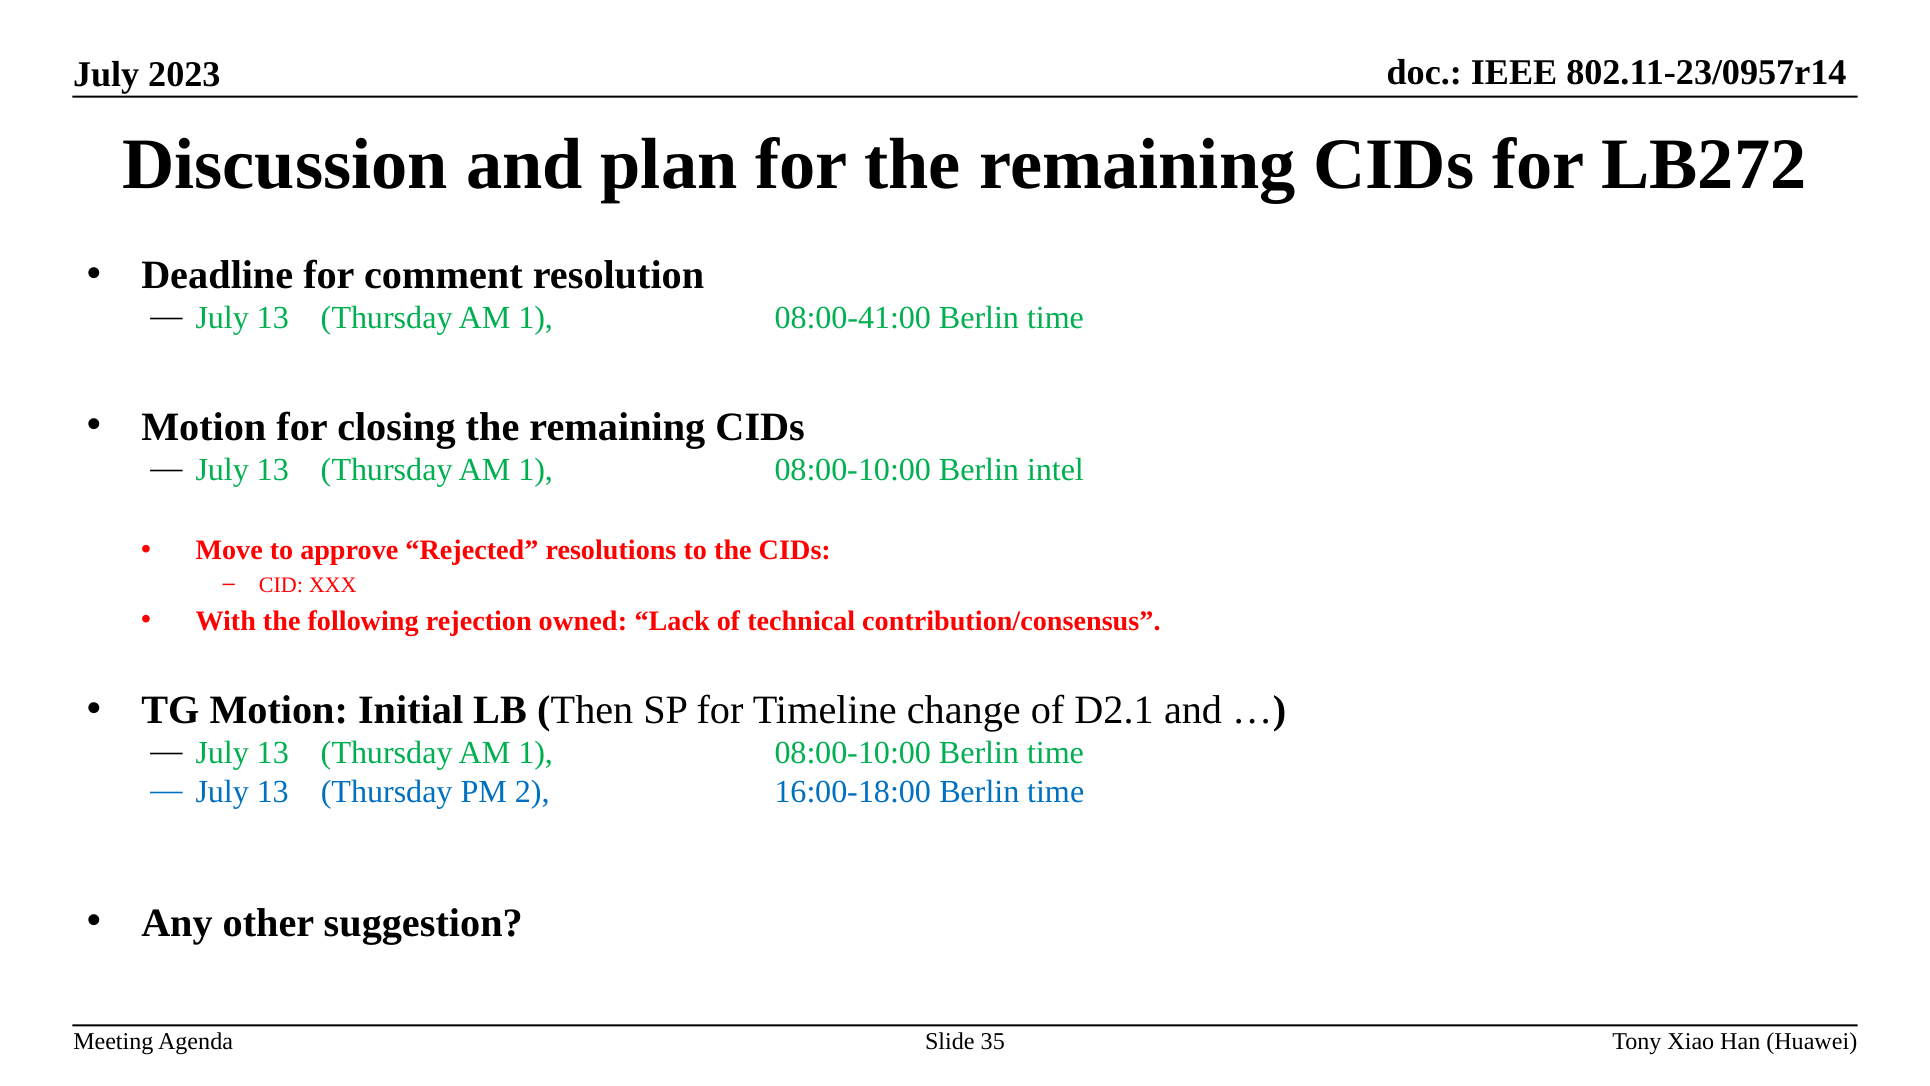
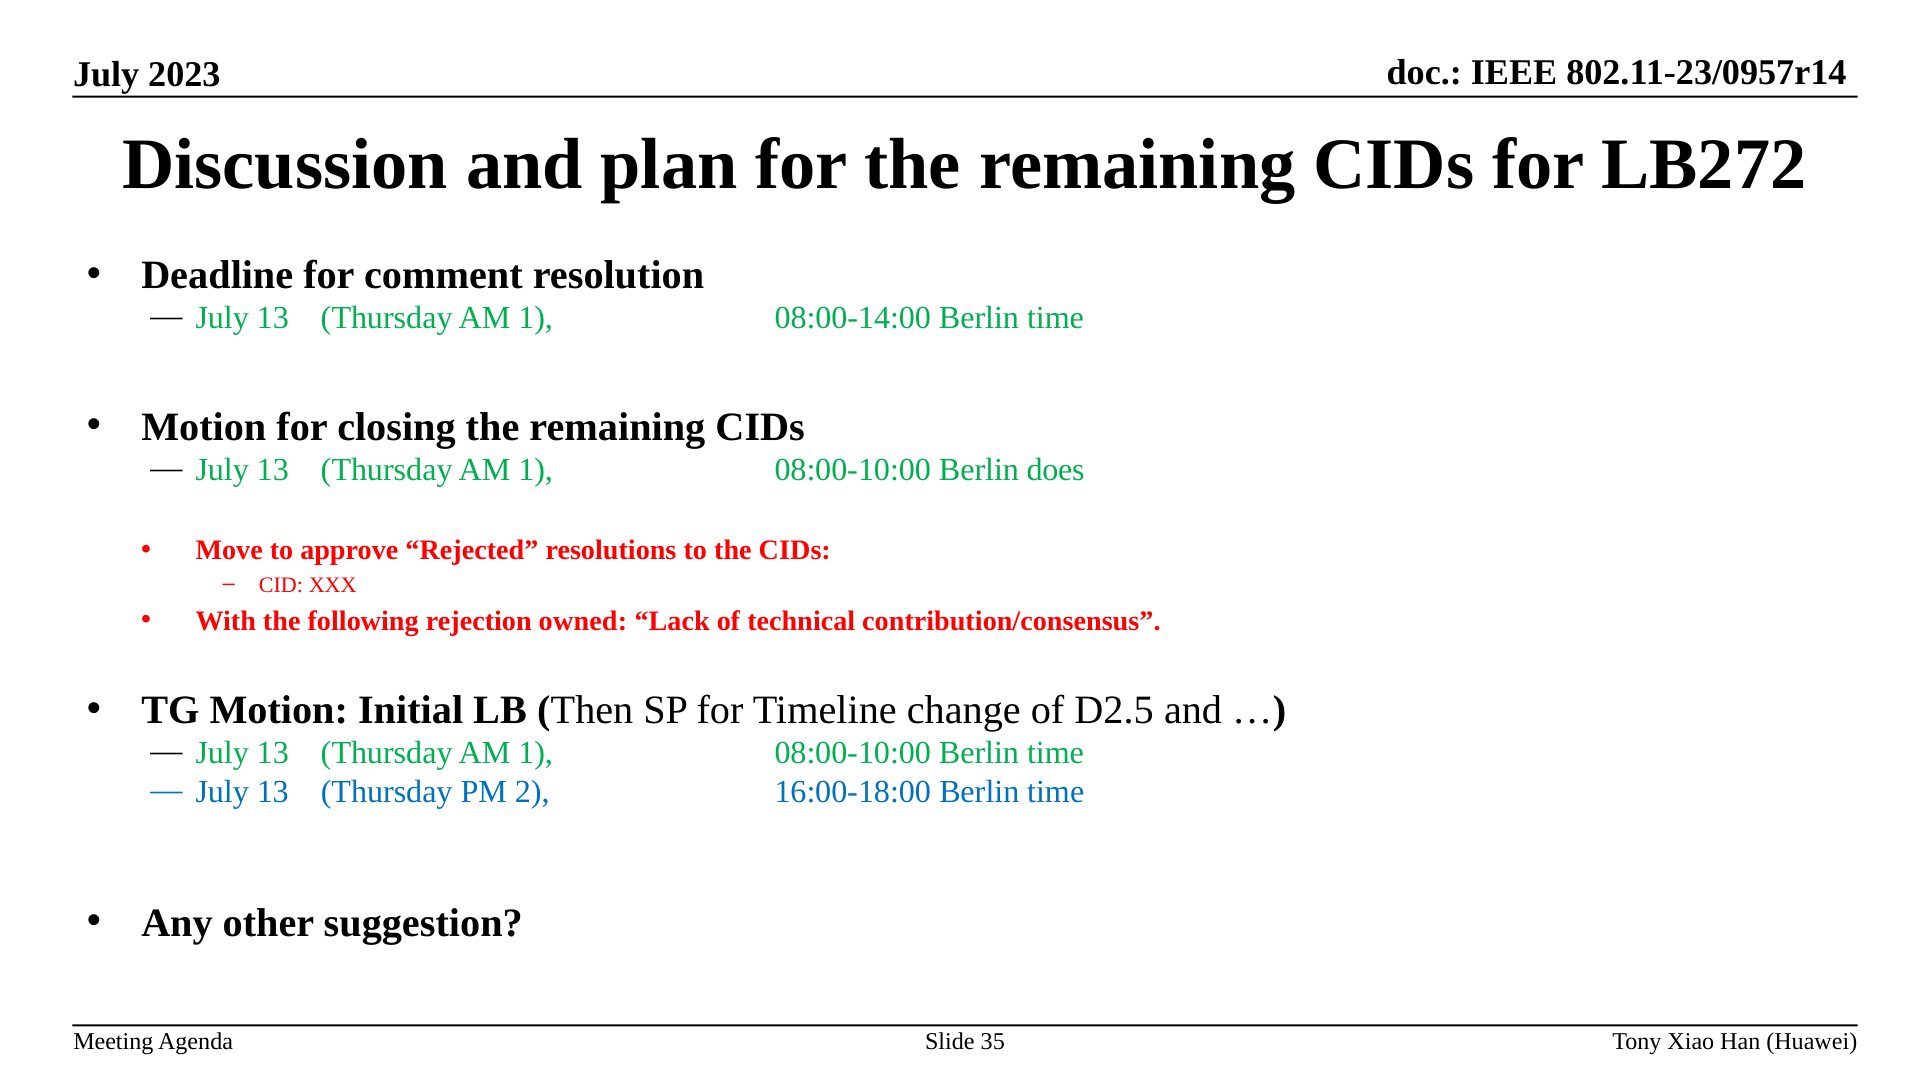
08:00-41:00: 08:00-41:00 -> 08:00-14:00
intel: intel -> does
D2.1: D2.1 -> D2.5
